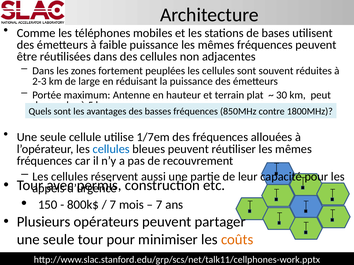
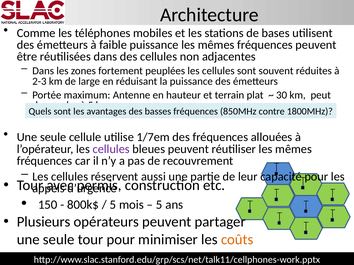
cellules at (111, 149) colour: blue -> purple
7 at (113, 205): 7 -> 5
7 at (159, 205): 7 -> 5
